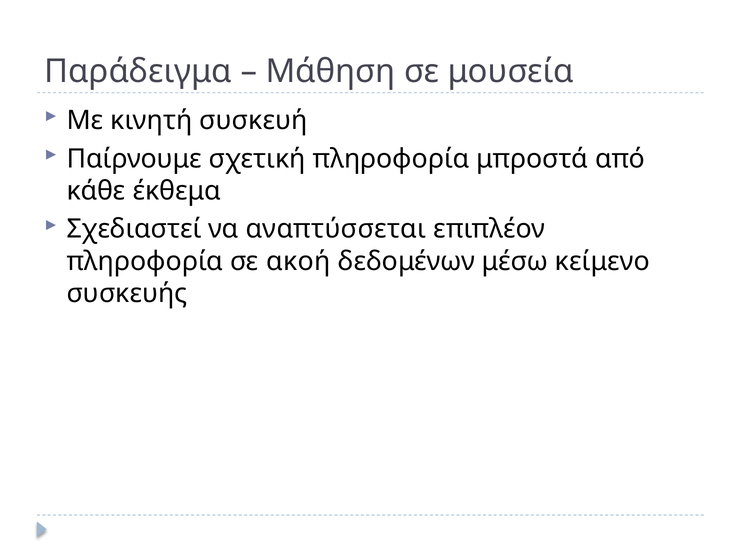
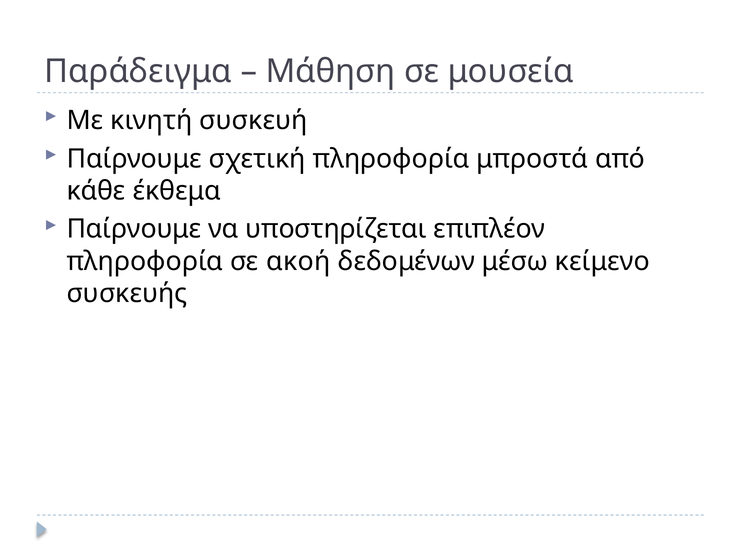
Σχεδιαστεί at (134, 229): Σχεδιαστεί -> Παίρνουμε
αναπτύσσεται: αναπτύσσεται -> υποστηρίζεται
